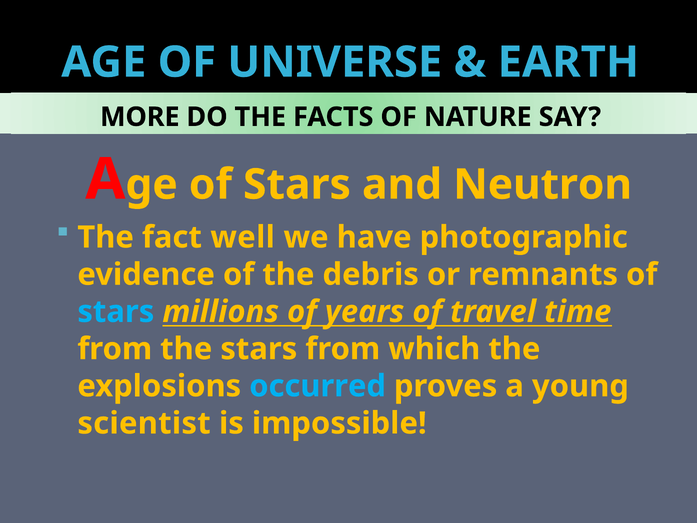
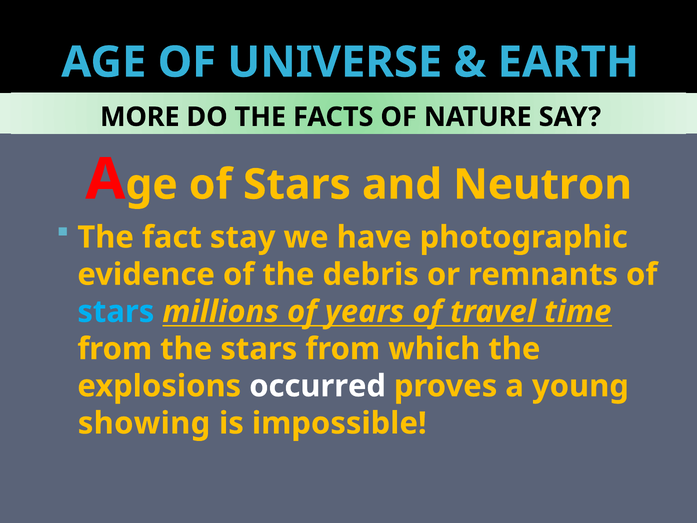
well: well -> stay
occurred colour: light blue -> white
scientist: scientist -> showing
